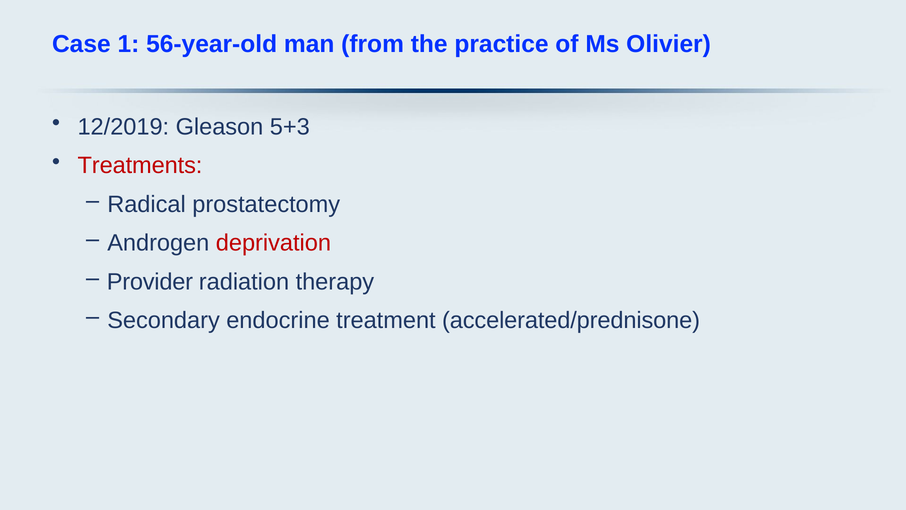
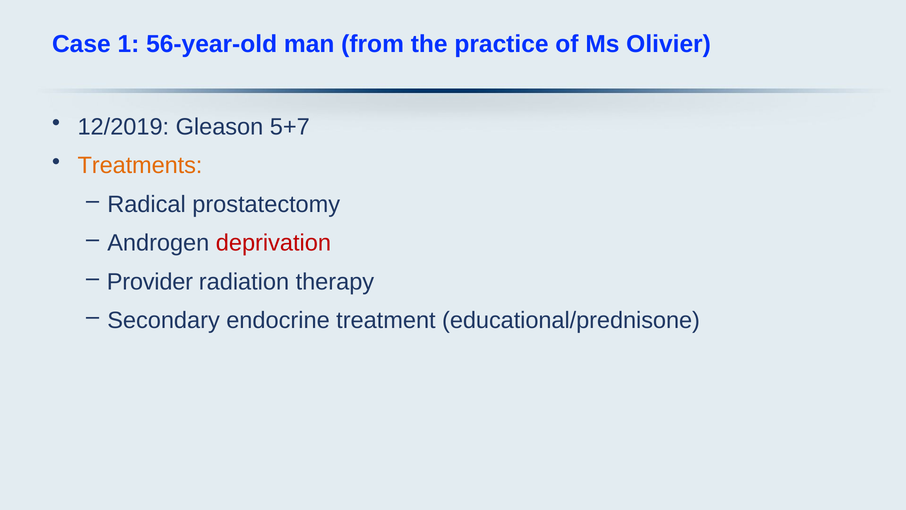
5+3: 5+3 -> 5+7
Treatments colour: red -> orange
accelerated/prednisone: accelerated/prednisone -> educational/prednisone
